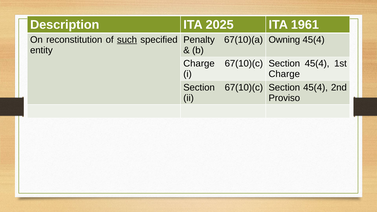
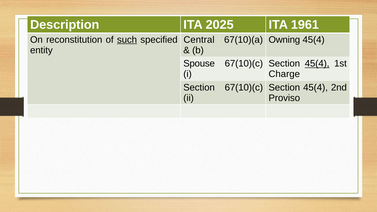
Penalty: Penalty -> Central
Charge at (199, 64): Charge -> Spouse
45(4 at (317, 64) underline: none -> present
